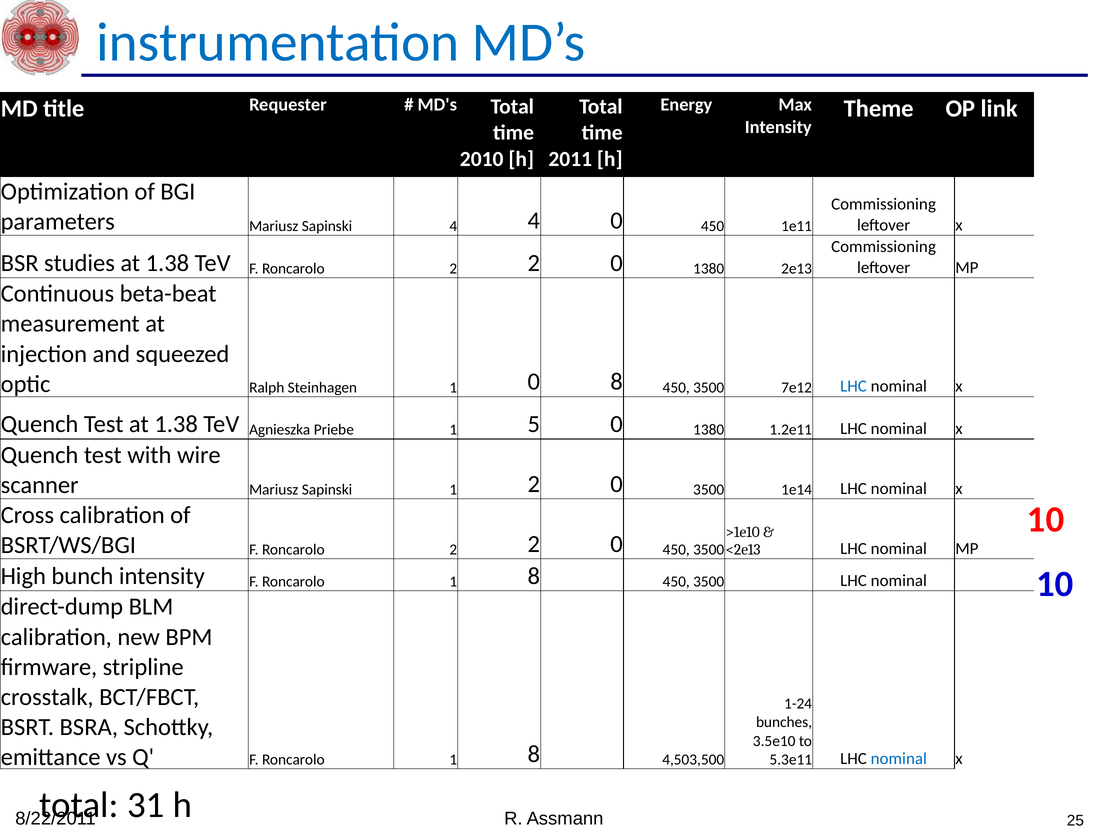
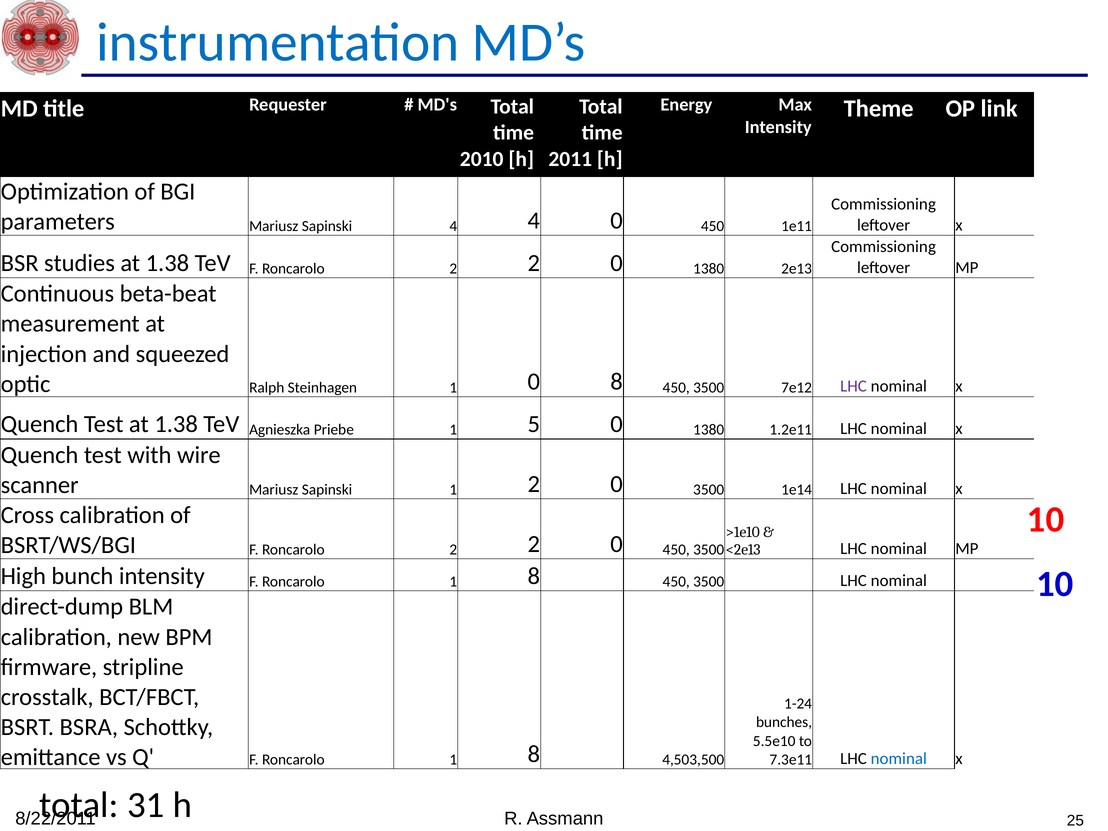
LHC at (854, 386) colour: blue -> purple
3.5e10: 3.5e10 -> 5.5e10
5.3e11: 5.3e11 -> 7.3e11
